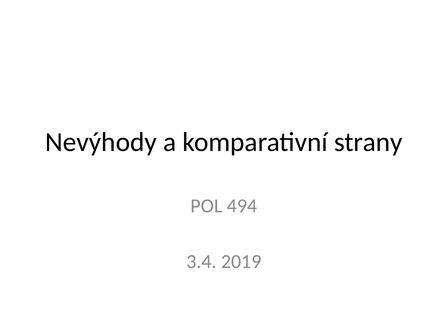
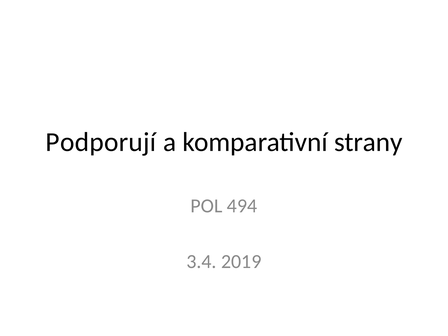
Nevýhody: Nevýhody -> Podporují
